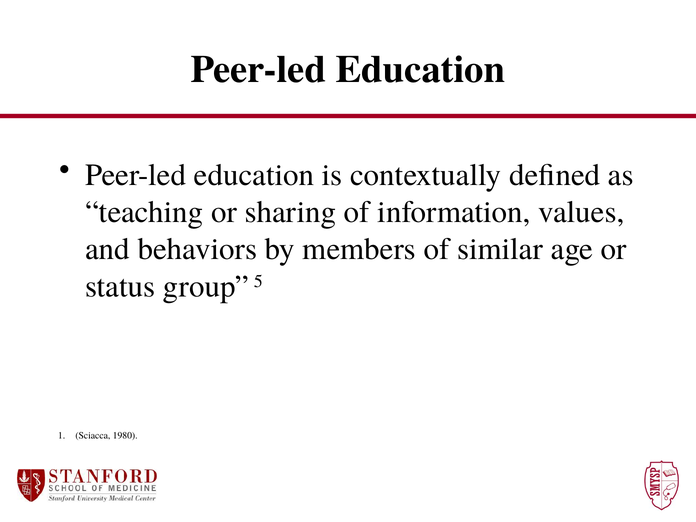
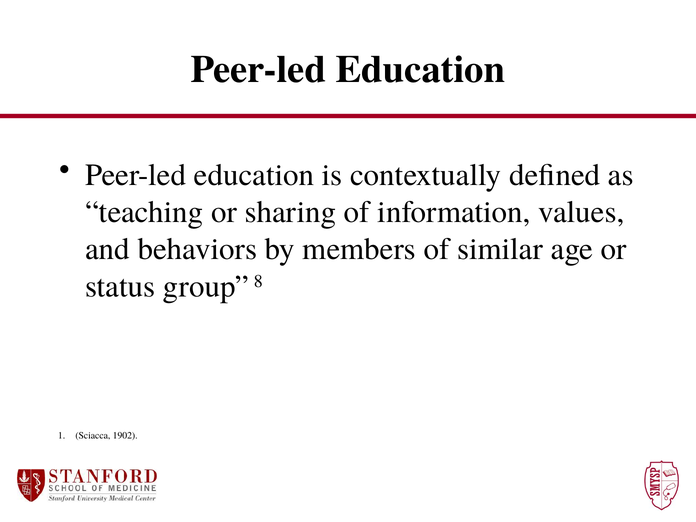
5: 5 -> 8
1980: 1980 -> 1902
